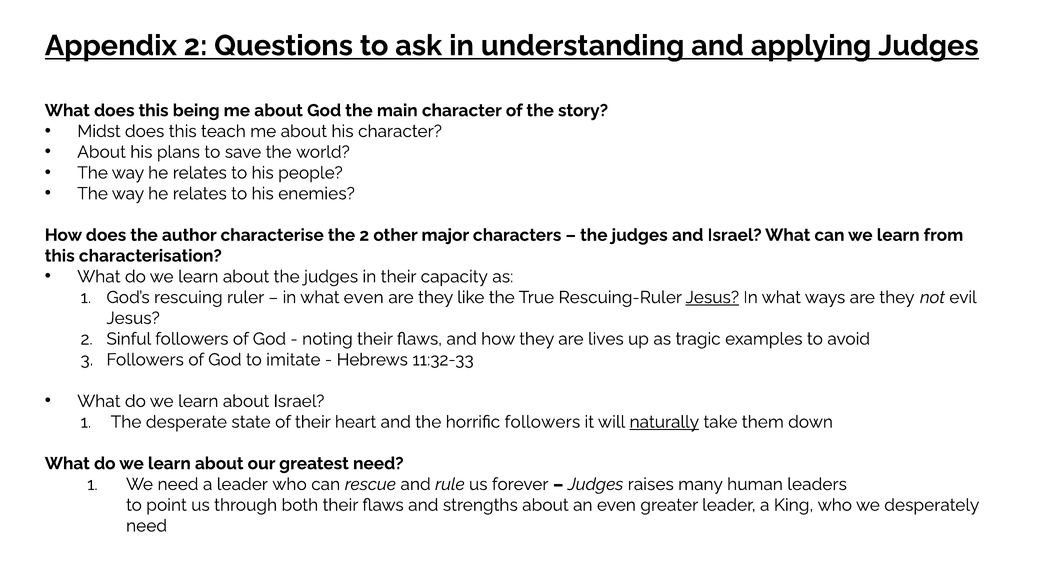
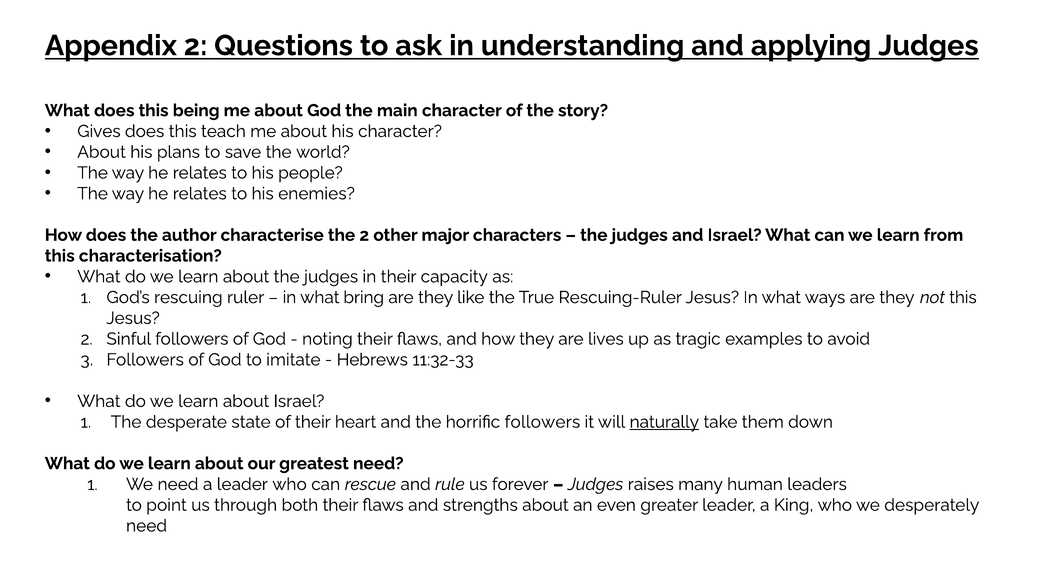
Midst: Midst -> Gives
what even: even -> bring
Jesus at (712, 297) underline: present -> none
not evil: evil -> this
